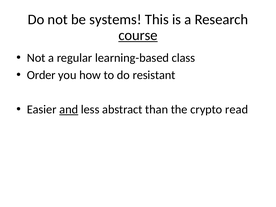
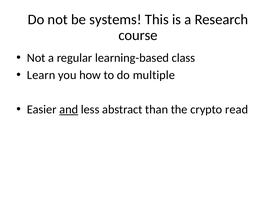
course underline: present -> none
Order: Order -> Learn
resistant: resistant -> multiple
